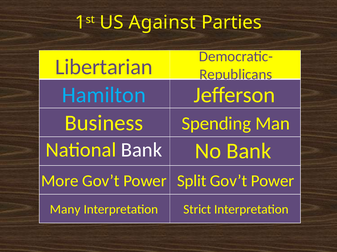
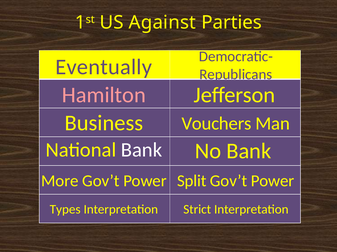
Libertarian: Libertarian -> Eventually
Hamilton colour: light blue -> pink
Spending: Spending -> Vouchers
Many: Many -> Types
